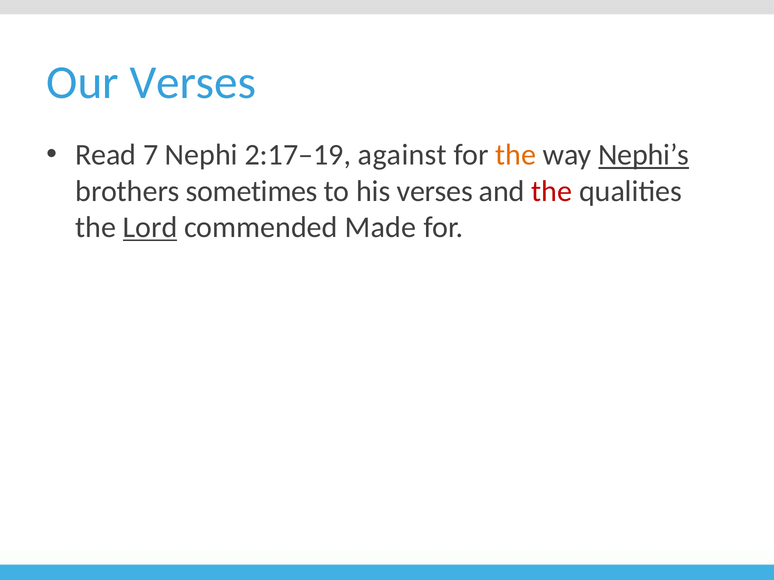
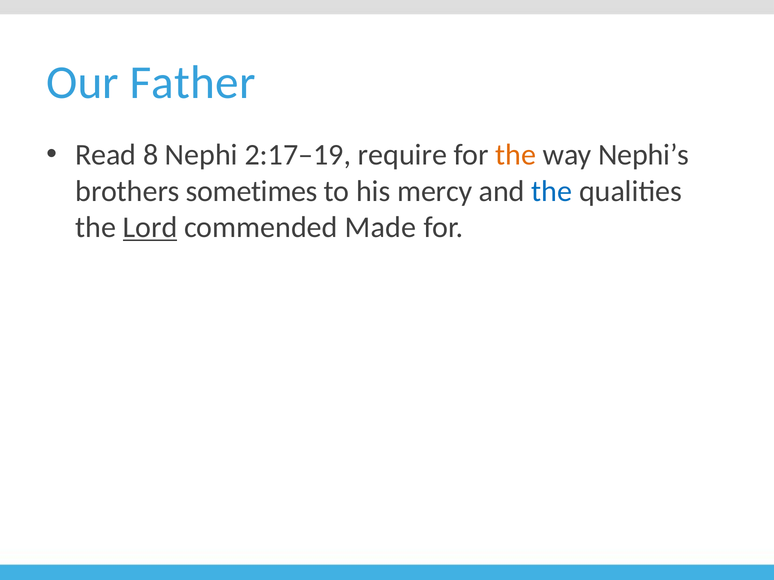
Our Verses: Verses -> Father
7: 7 -> 8
against: against -> require
Nephi’s underline: present -> none
his verses: verses -> mercy
the at (552, 191) colour: red -> blue
